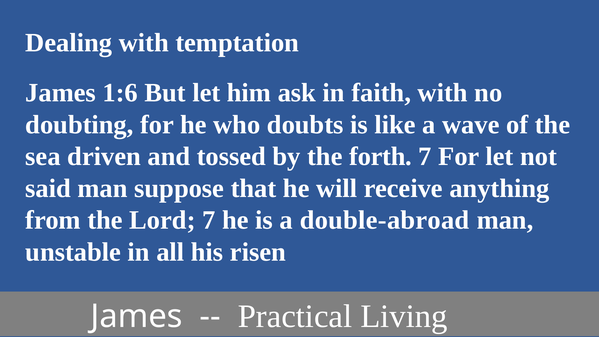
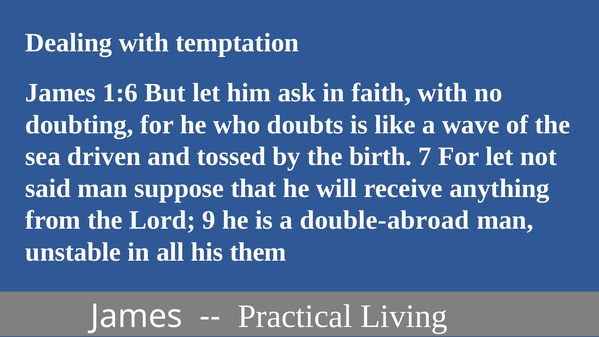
forth: forth -> birth
Lord 7: 7 -> 9
risen: risen -> them
